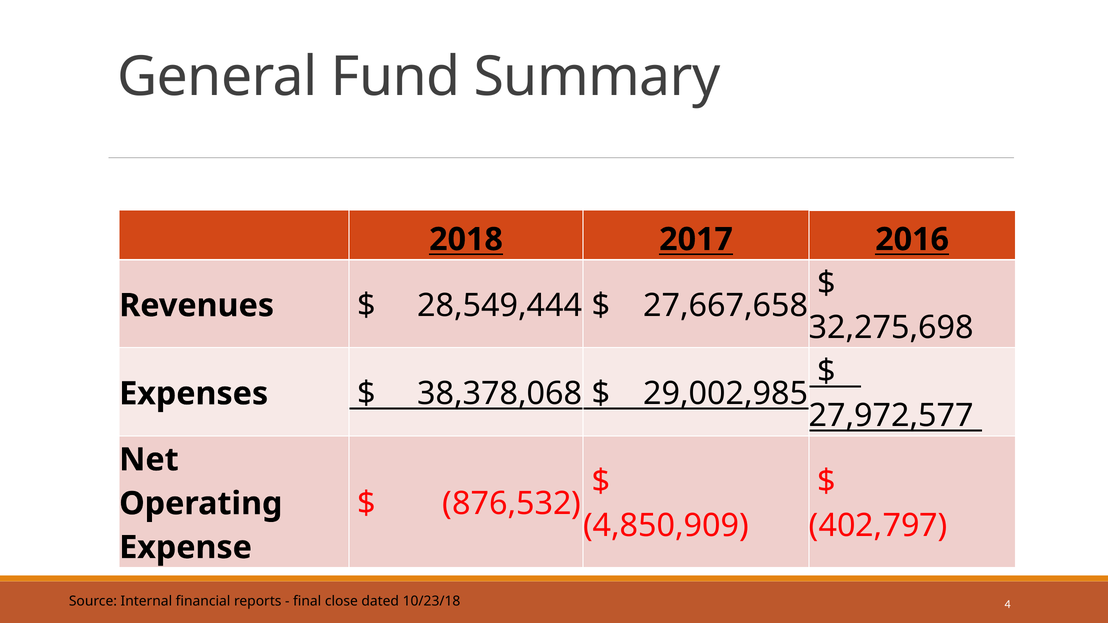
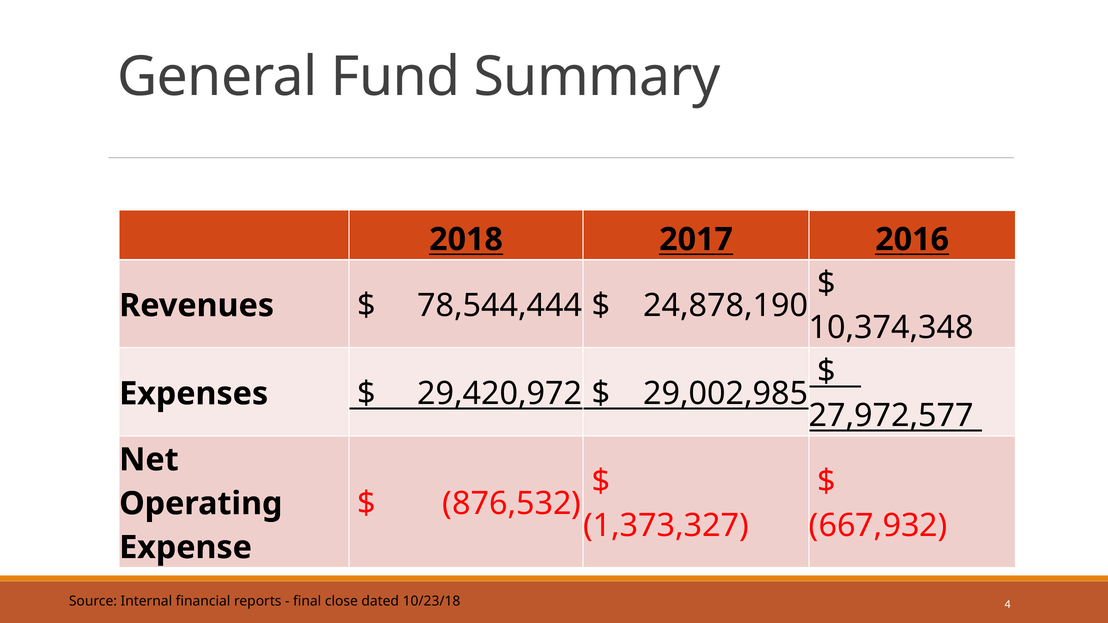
28,549,444: 28,549,444 -> 78,544,444
27,667,658: 27,667,658 -> 24,878,190
32,275,698: 32,275,698 -> 10,374,348
38,378,068: 38,378,068 -> 29,420,972
4,850,909: 4,850,909 -> 1,373,327
402,797: 402,797 -> 667,932
